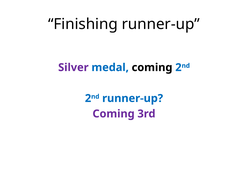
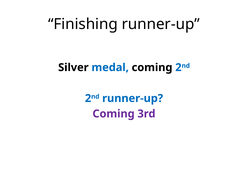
Silver colour: purple -> black
